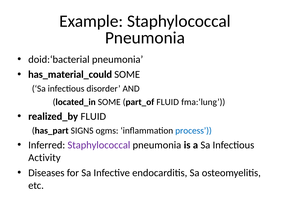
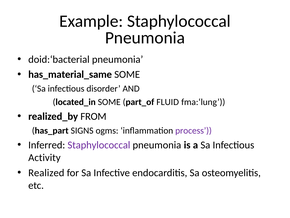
has_material_could: has_material_could -> has_material_same
realized_by FLUID: FLUID -> FROM
process colour: blue -> purple
Diseases: Diseases -> Realized
